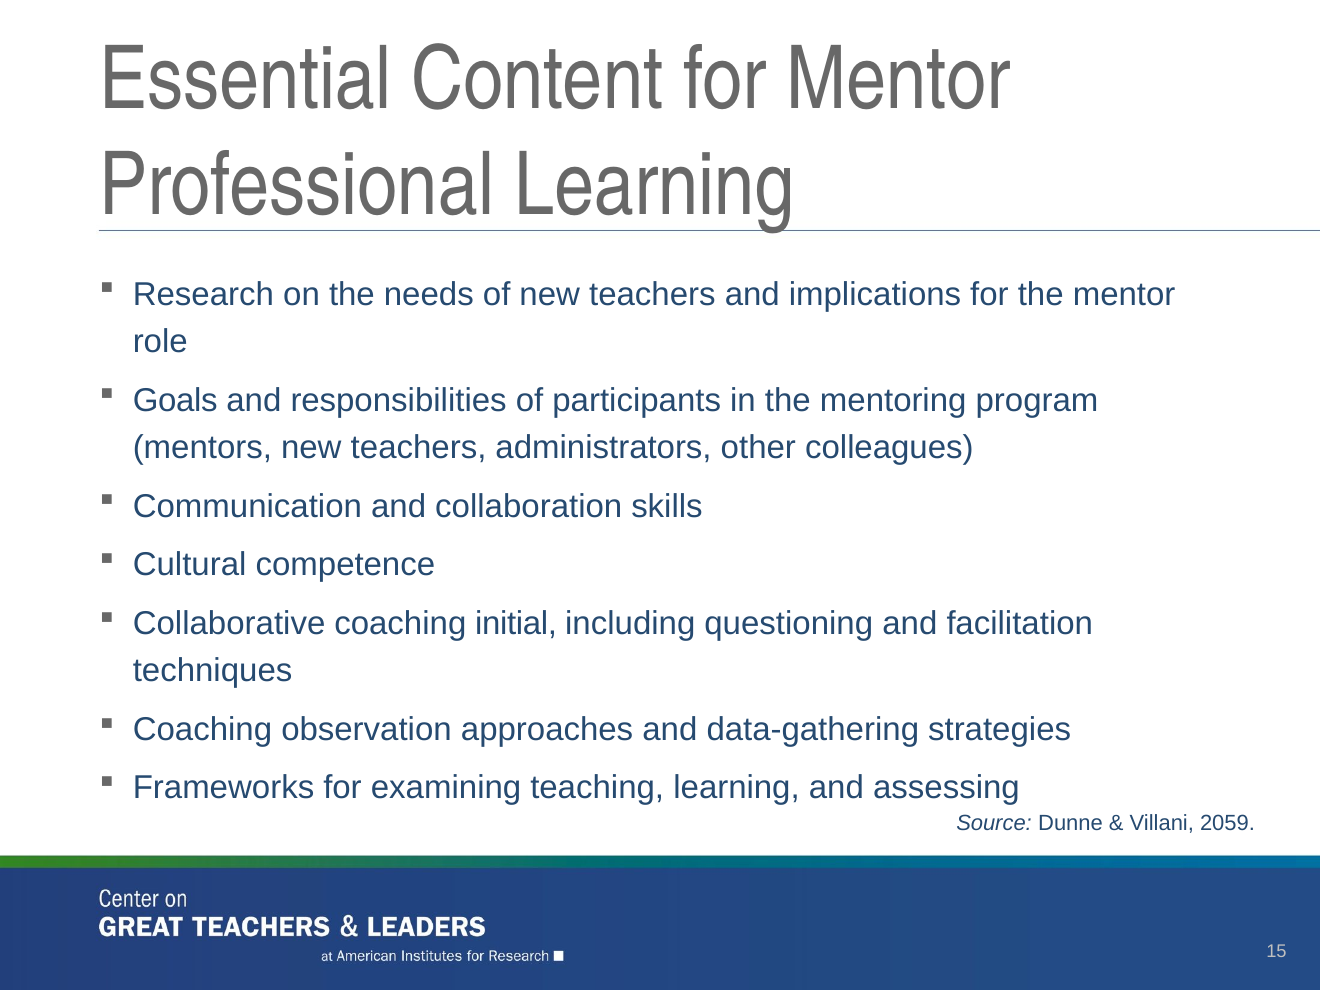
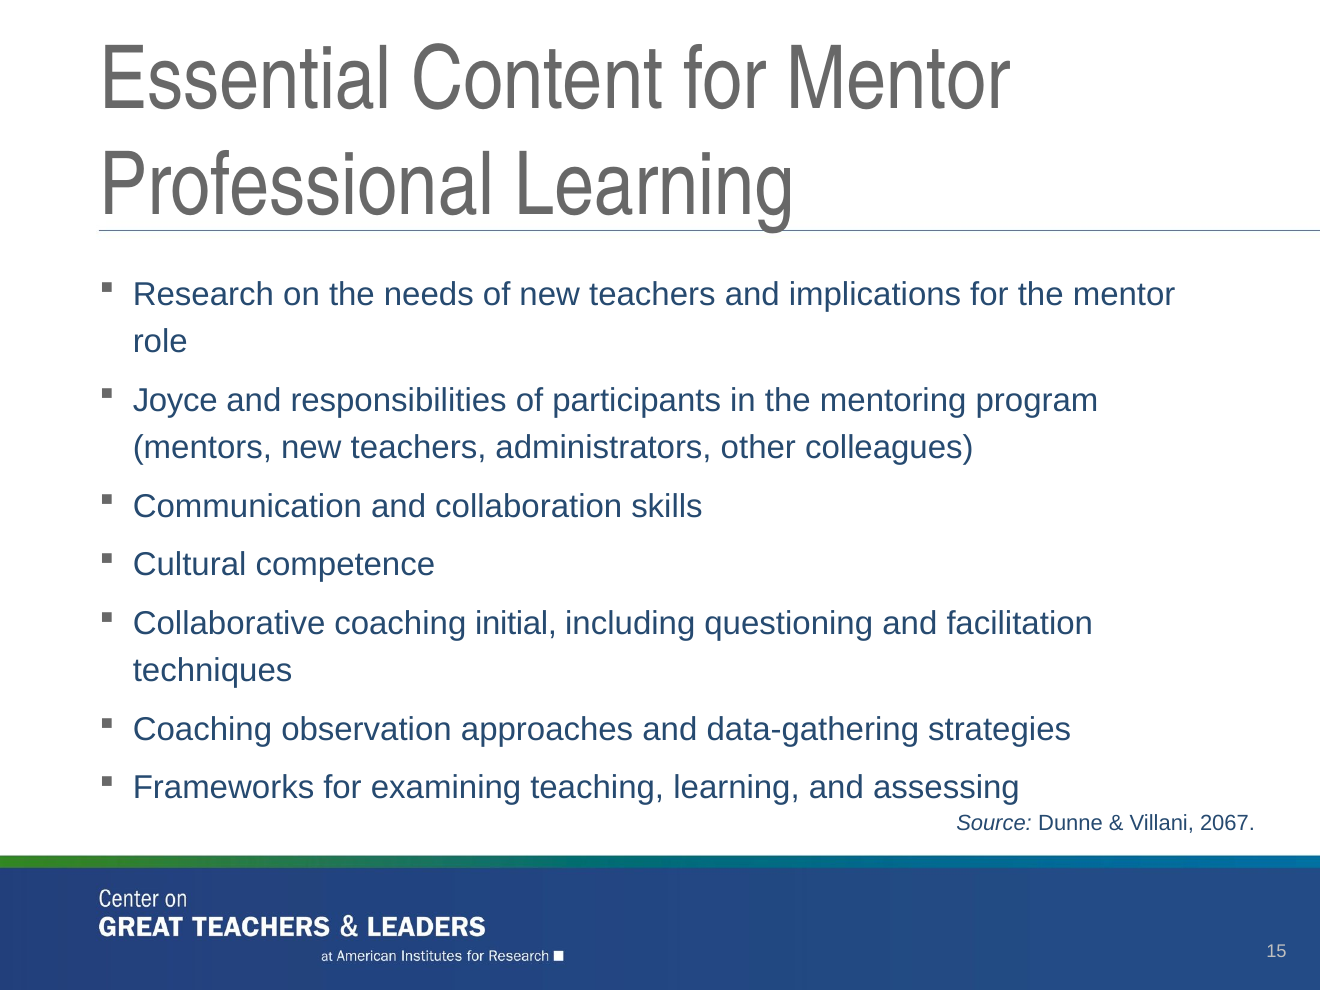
Goals: Goals -> Joyce
2059: 2059 -> 2067
